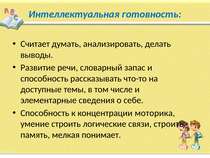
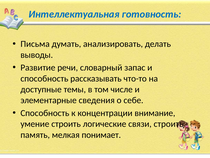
Считает: Считает -> Письма
моторика: моторика -> внимание
